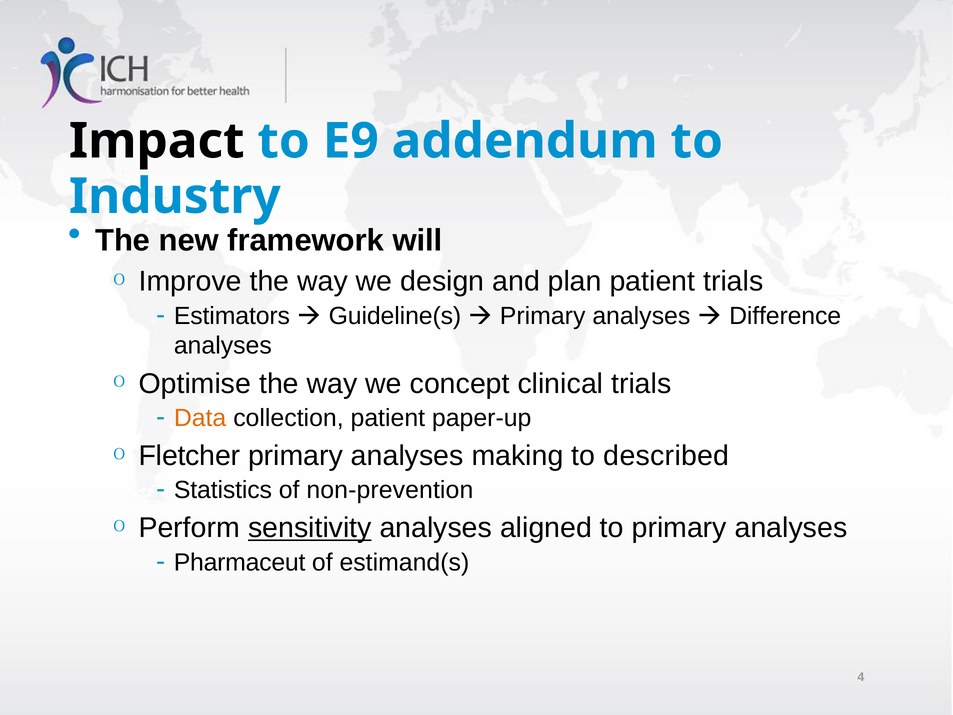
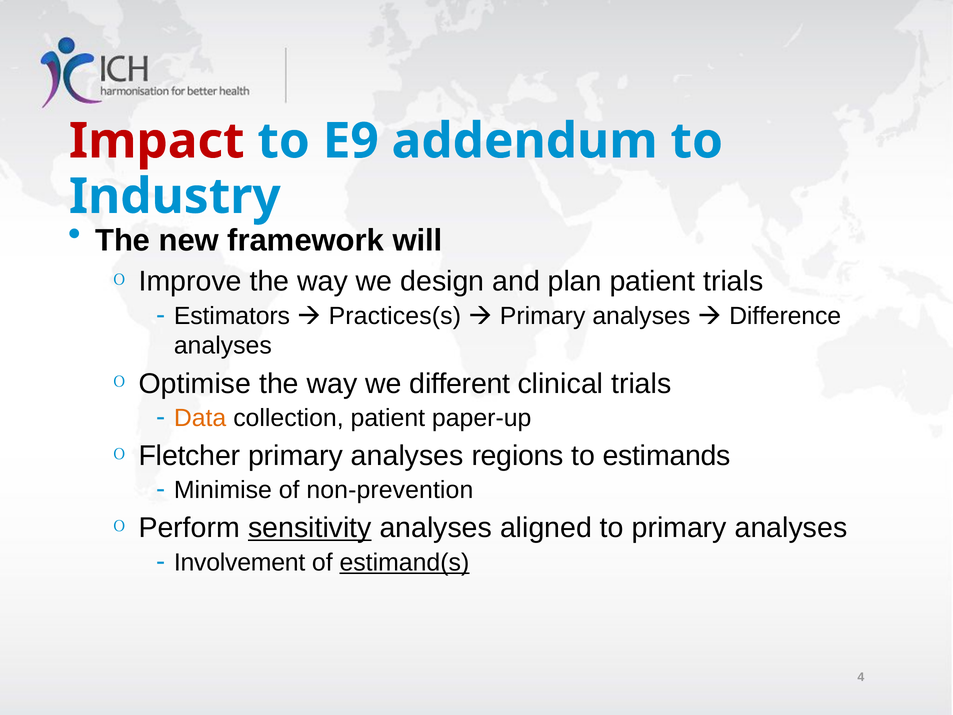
Impact colour: black -> red
Guideline(s: Guideline(s -> Practices(s
concept: concept -> different
making: making -> regions
described: described -> estimands
Statistics: Statistics -> Minimise
Pharmaceut: Pharmaceut -> Involvement
estimand(s underline: none -> present
